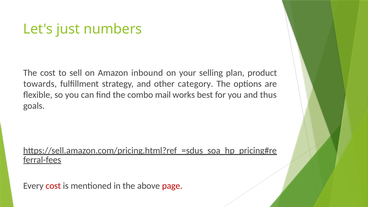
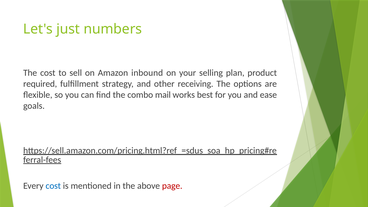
towards: towards -> required
category: category -> receiving
thus: thus -> ease
cost at (53, 186) colour: red -> blue
